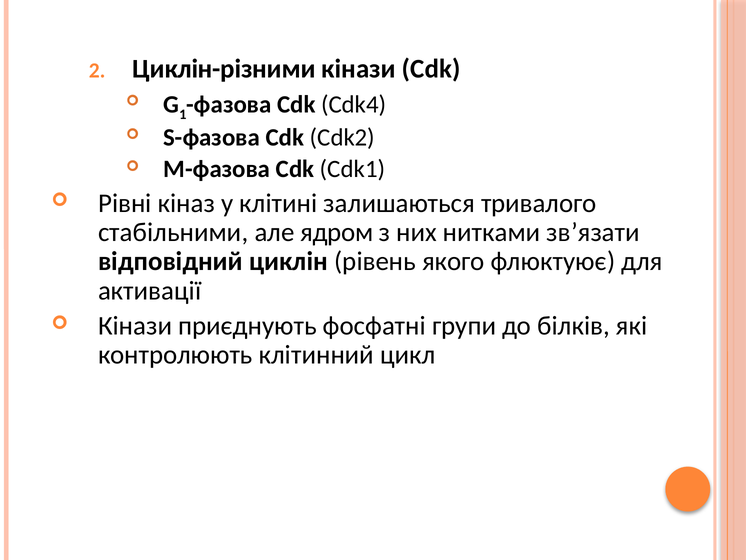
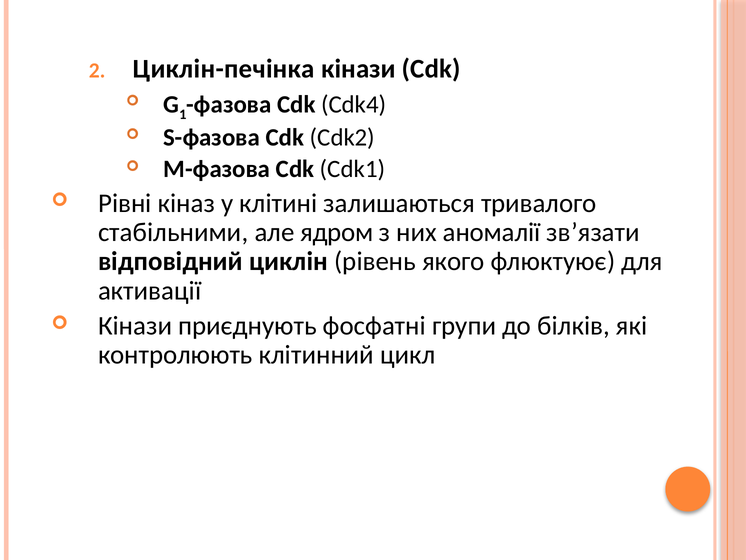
Циклін-різними: Циклін-різними -> Циклін-печінка
нитками: нитками -> аномалії
